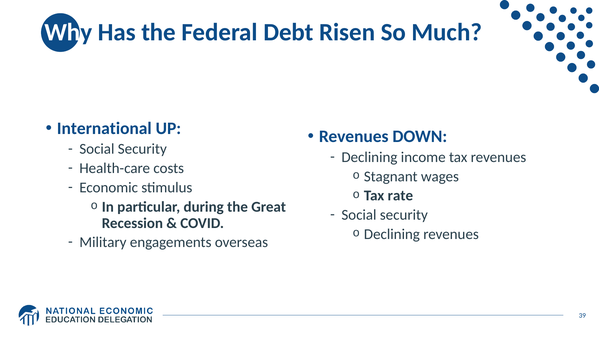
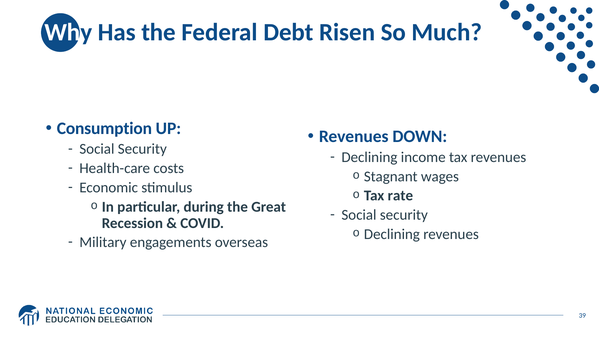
International: International -> Consumption
